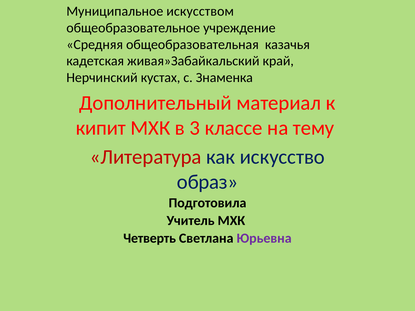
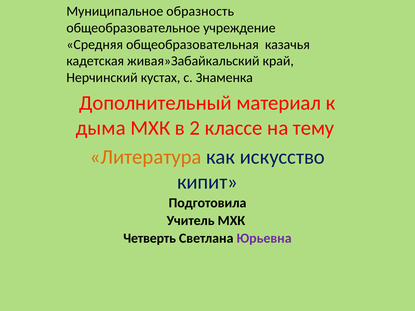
искусством: искусством -> образность
кипит: кипит -> дыма
3: 3 -> 2
Литература colour: red -> orange
образ: образ -> кипит
